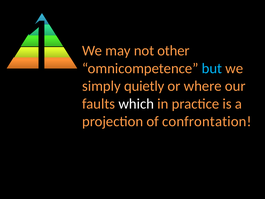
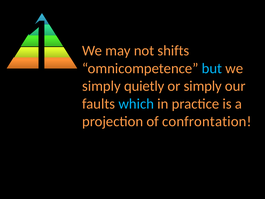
other: other -> shifts
or where: where -> simply
which colour: white -> light blue
